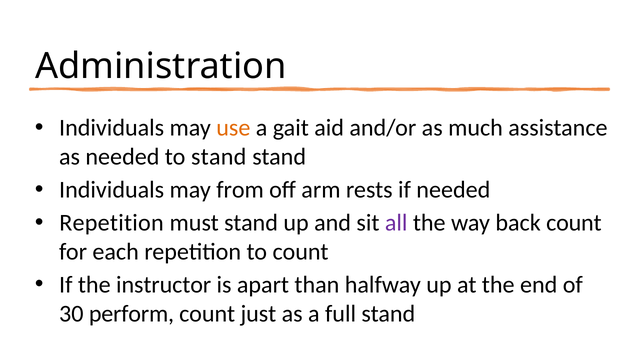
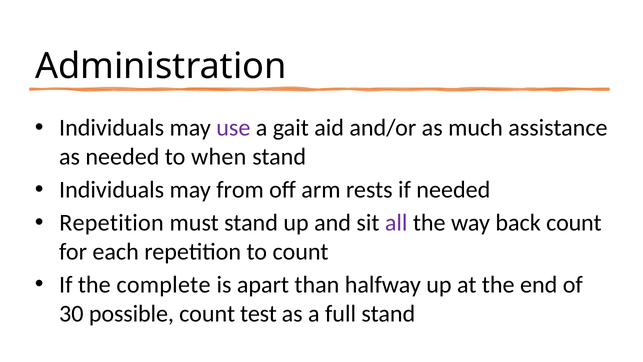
use colour: orange -> purple
to stand: stand -> when
instructor: instructor -> complete
perform: perform -> possible
just: just -> test
